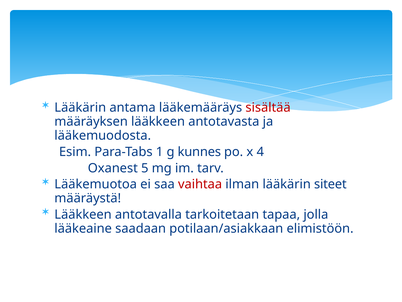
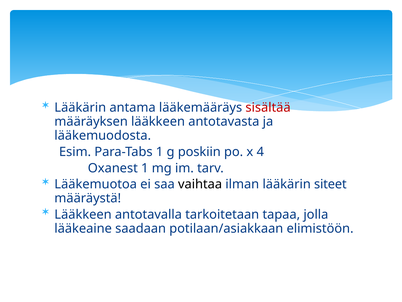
kunnes: kunnes -> poskiin
Oxanest 5: 5 -> 1
vaihtaa colour: red -> black
